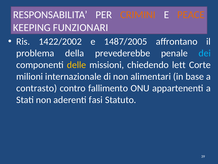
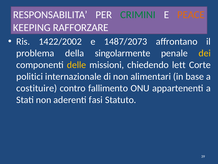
CRIMINI colour: orange -> green
FUNZIONARI: FUNZIONARI -> RAFFORZARE
1487/2005: 1487/2005 -> 1487/2073
prevederebbe: prevederebbe -> singolarmente
dei colour: light blue -> yellow
milioni: milioni -> politici
contrasto: contrasto -> costituire
